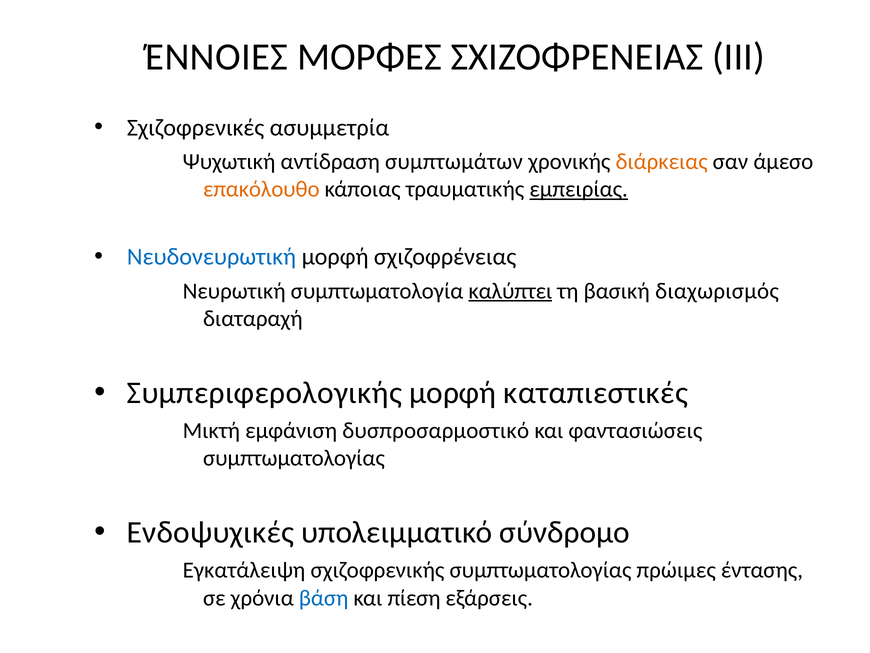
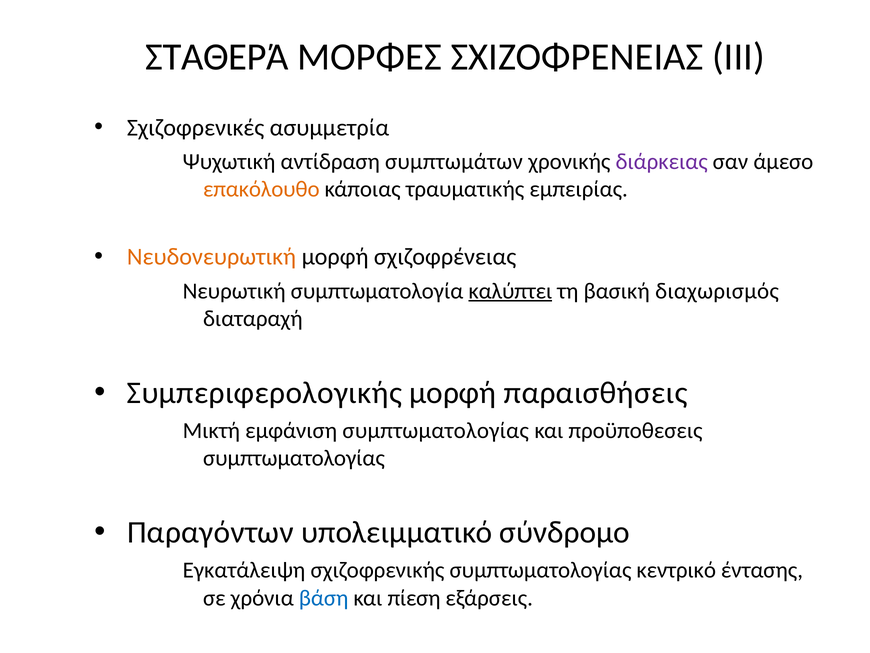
ΈΝΝΟΙΕΣ: ΈΝΝΟΙΕΣ -> ΣΤΑΘΕΡΆ
διάρκειας colour: orange -> purple
εμπειρίας underline: present -> none
Νευδονευρωτική colour: blue -> orange
καταπιεστικές: καταπιεστικές -> παραισθήσεις
εμφάνιση δυσπροσαρµοστικό: δυσπροσαρµοστικό -> συμπτωματολογίας
φαντασιώσεις: φαντασιώσεις -> προϋποθεσεις
Ενδοψυχικές: Ενδοψυχικές -> Παραγόντων
πρώιµες: πρώιµες -> κεντρικό
